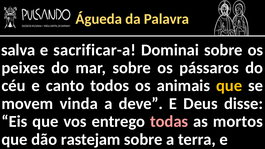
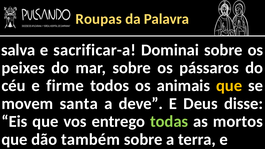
Águeda: Águeda -> Roupas
canto: canto -> firme
vinda: vinda -> santa
todas colour: pink -> light green
rastejam: rastejam -> também
